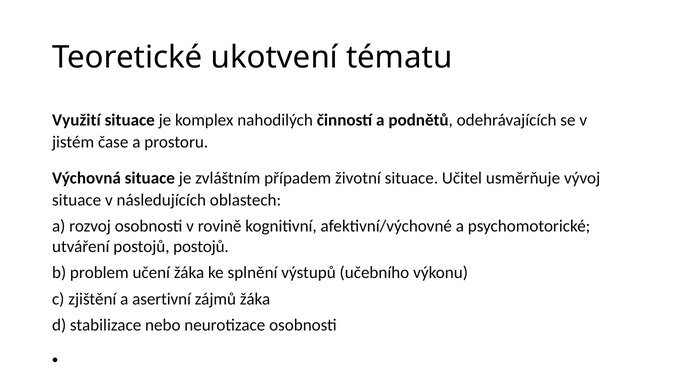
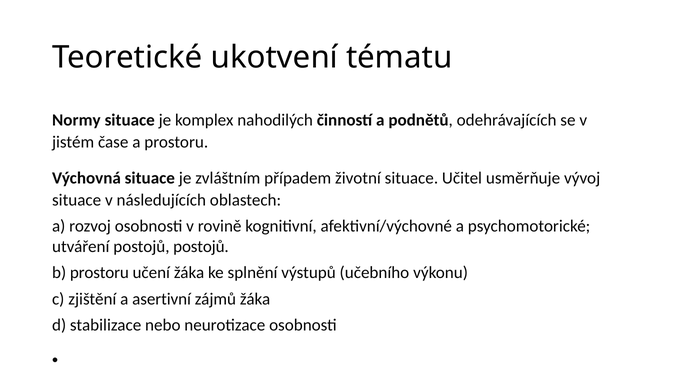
Využití: Využití -> Normy
b problem: problem -> prostoru
